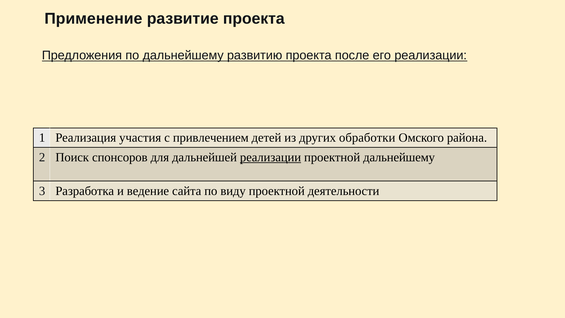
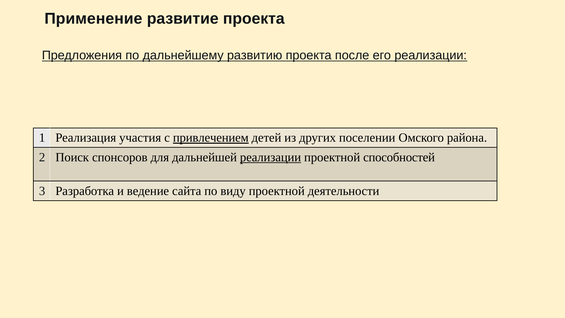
привлечением underline: none -> present
обработки: обработки -> поселении
проектной дальнейшему: дальнейшему -> способностей
